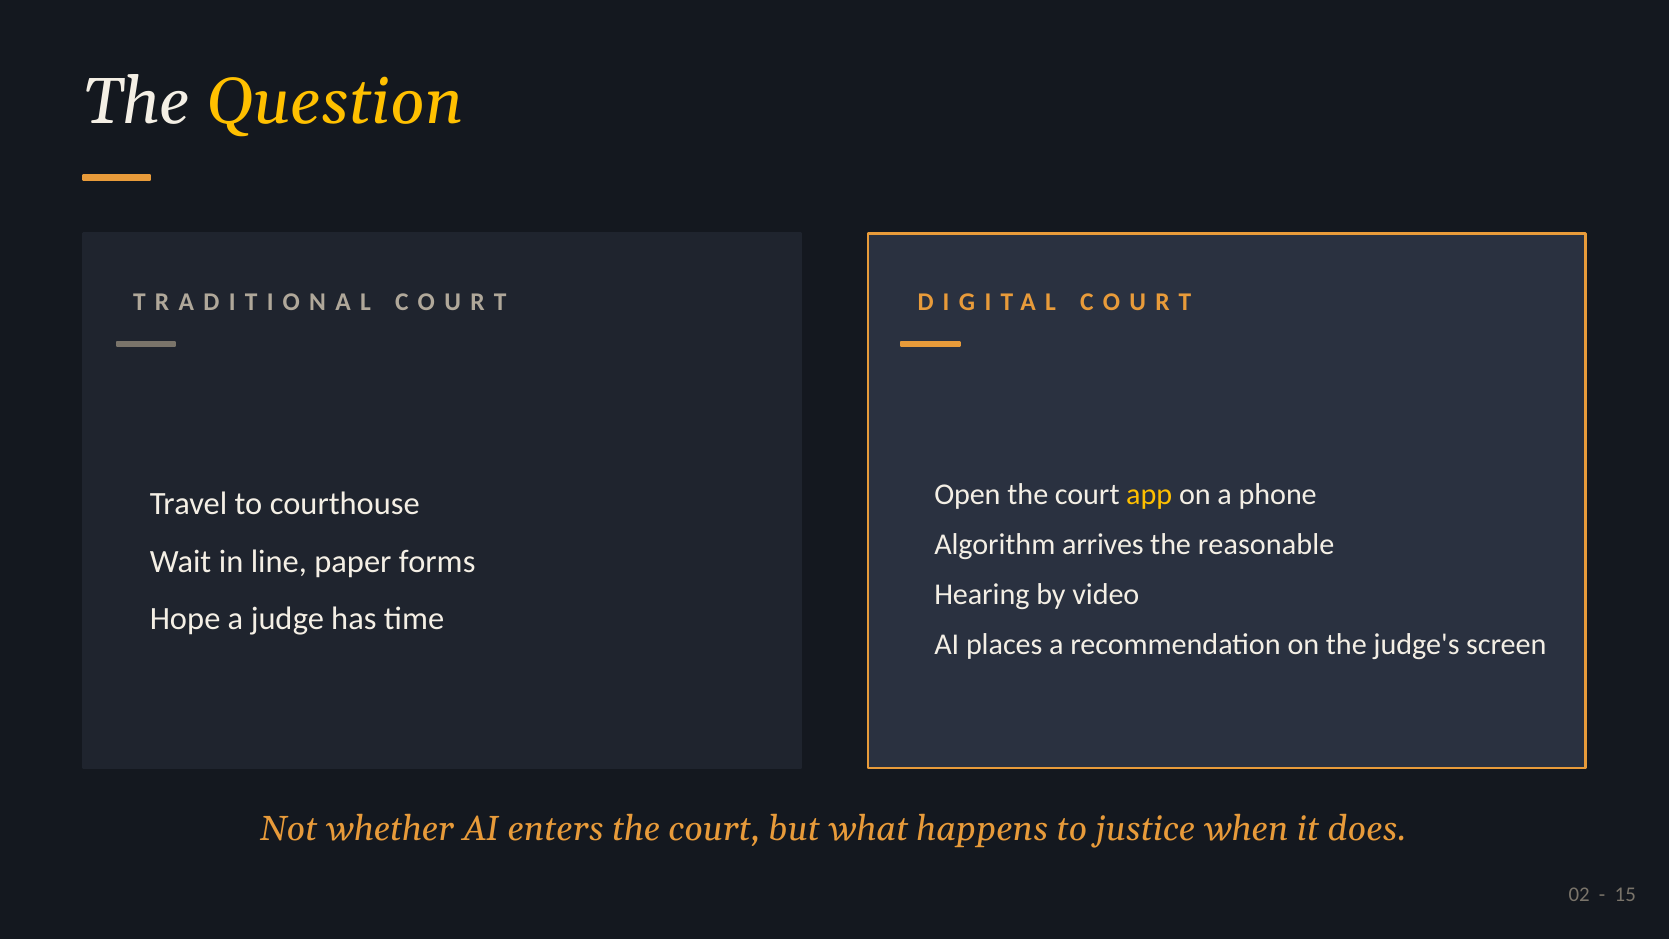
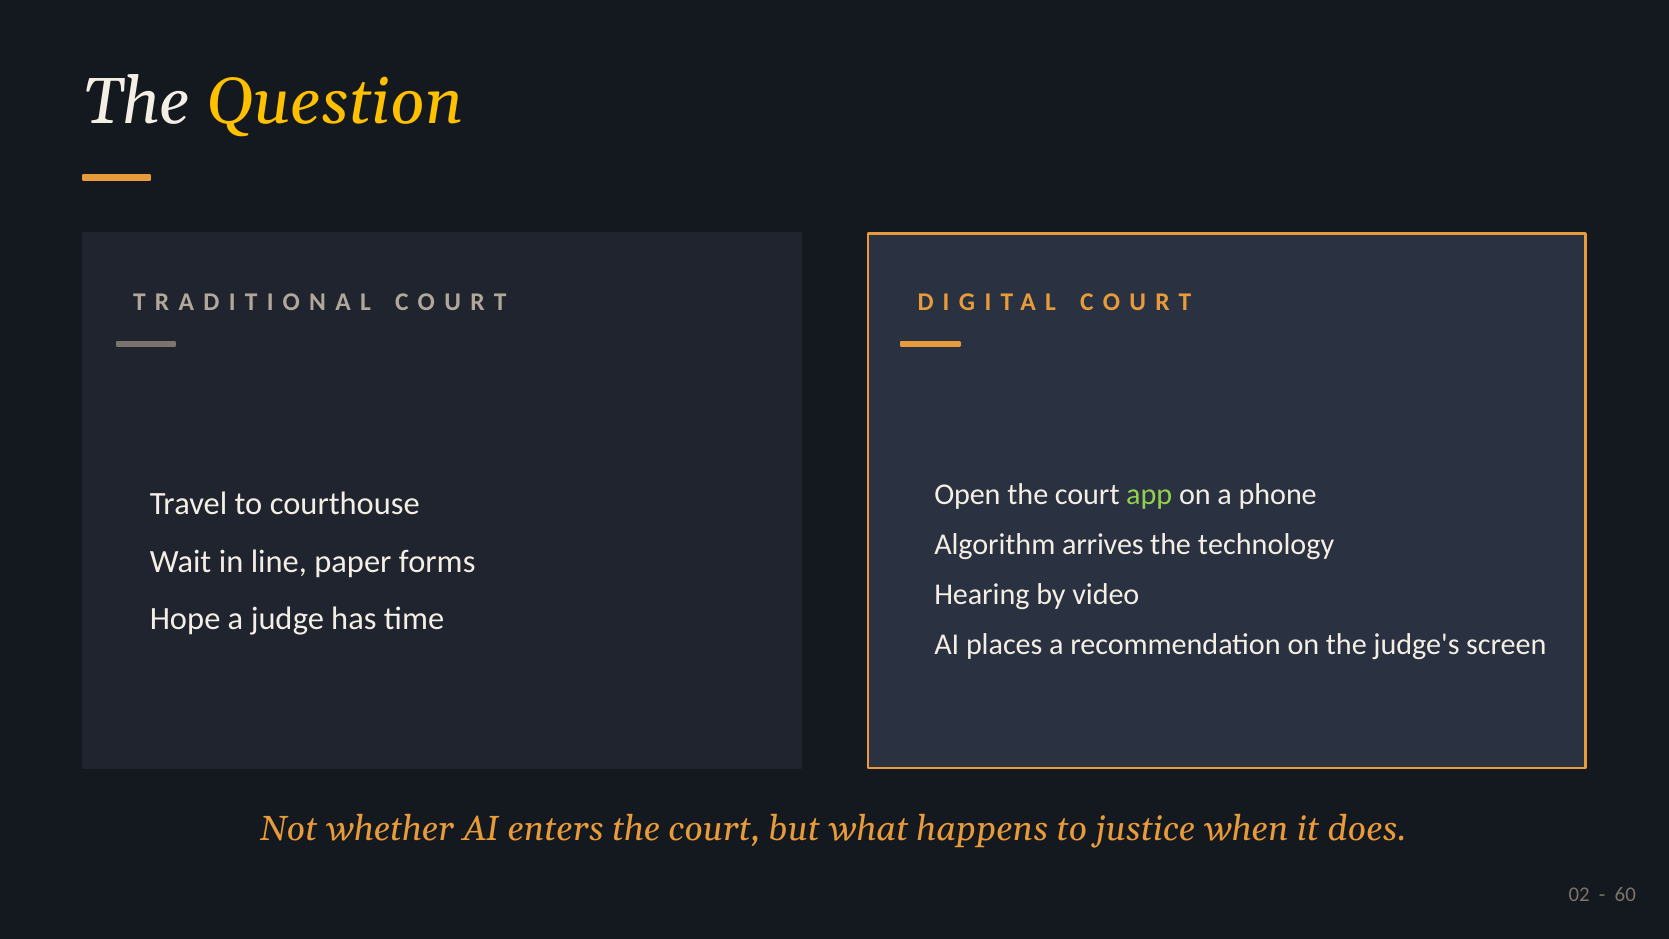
app colour: yellow -> light green
reasonable: reasonable -> technology
15: 15 -> 60
